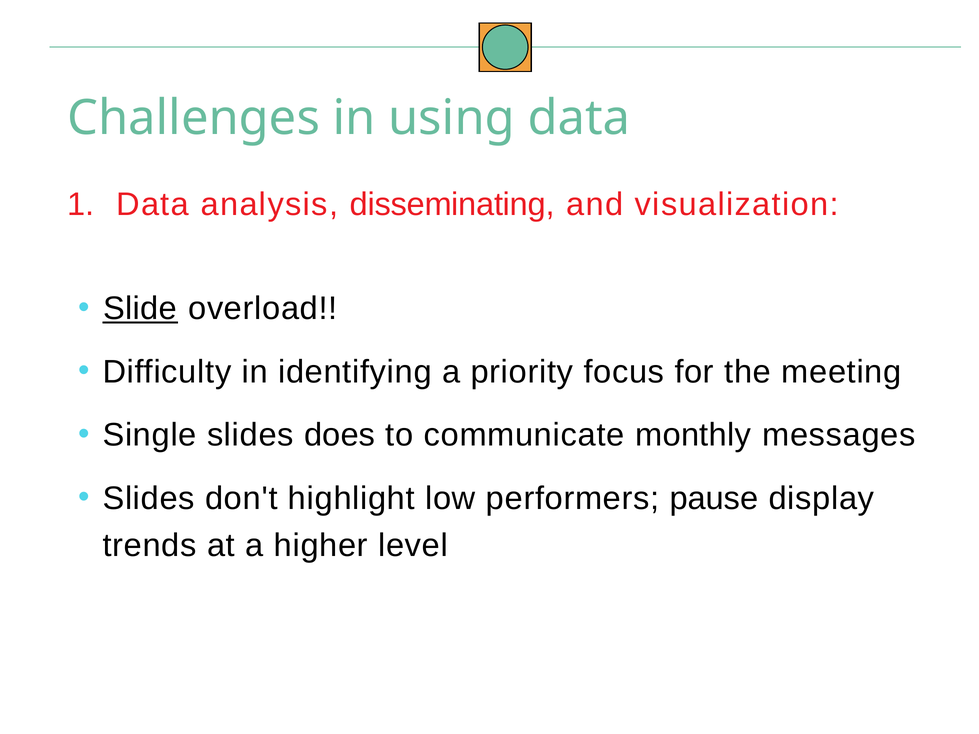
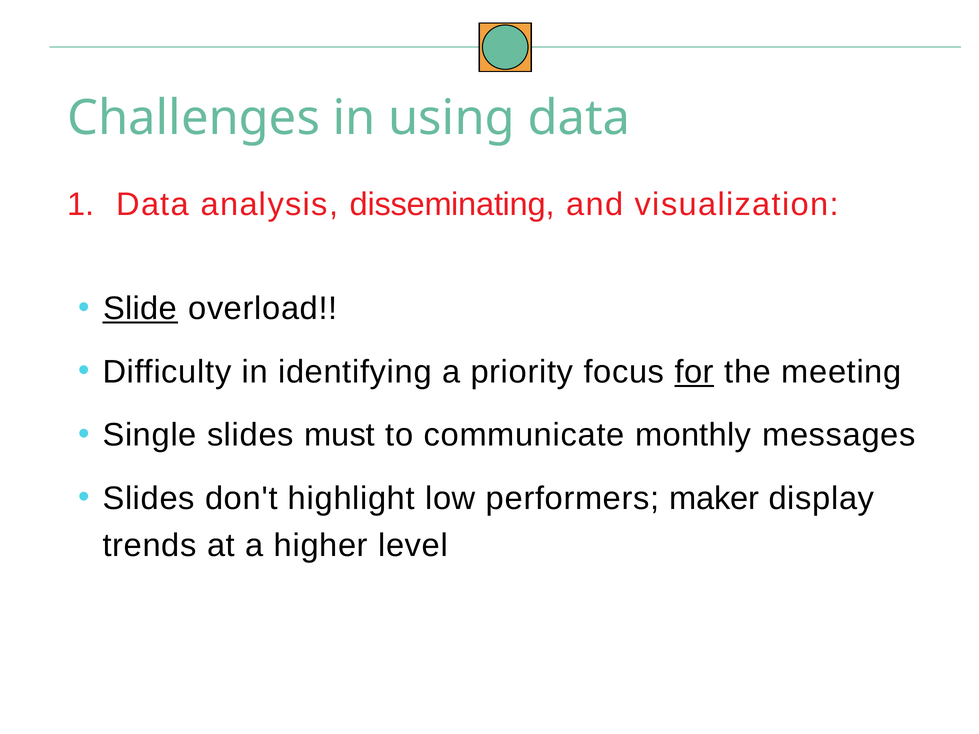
for underline: none -> present
does: does -> must
pause: pause -> maker
